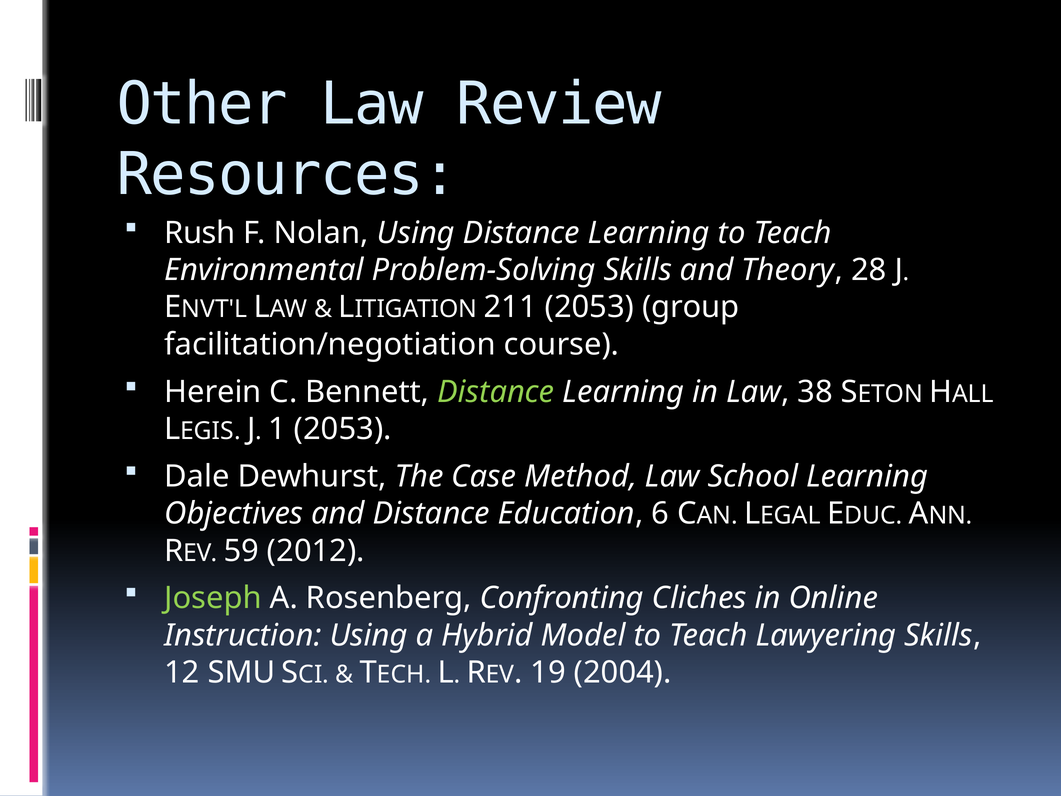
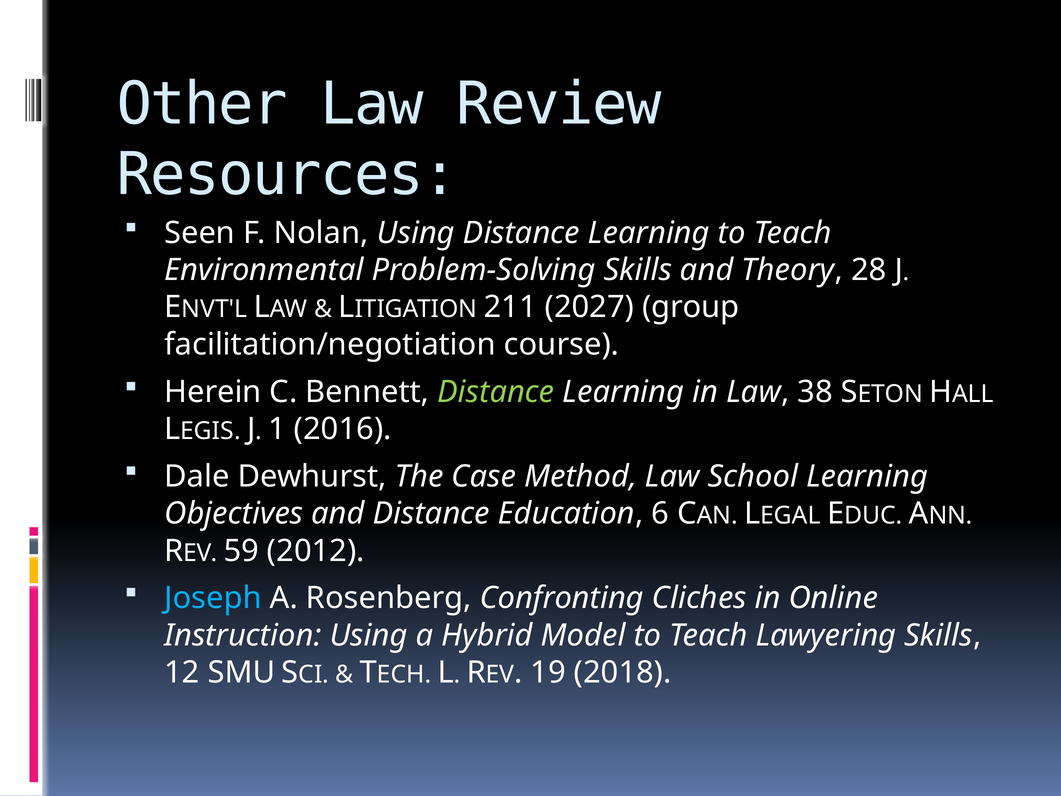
Rush: Rush -> Seen
211 2053: 2053 -> 2027
1 2053: 2053 -> 2016
Joseph colour: light green -> light blue
2004: 2004 -> 2018
